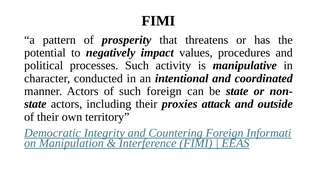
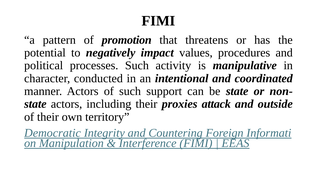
prosperity: prosperity -> promotion
such foreign: foreign -> support
